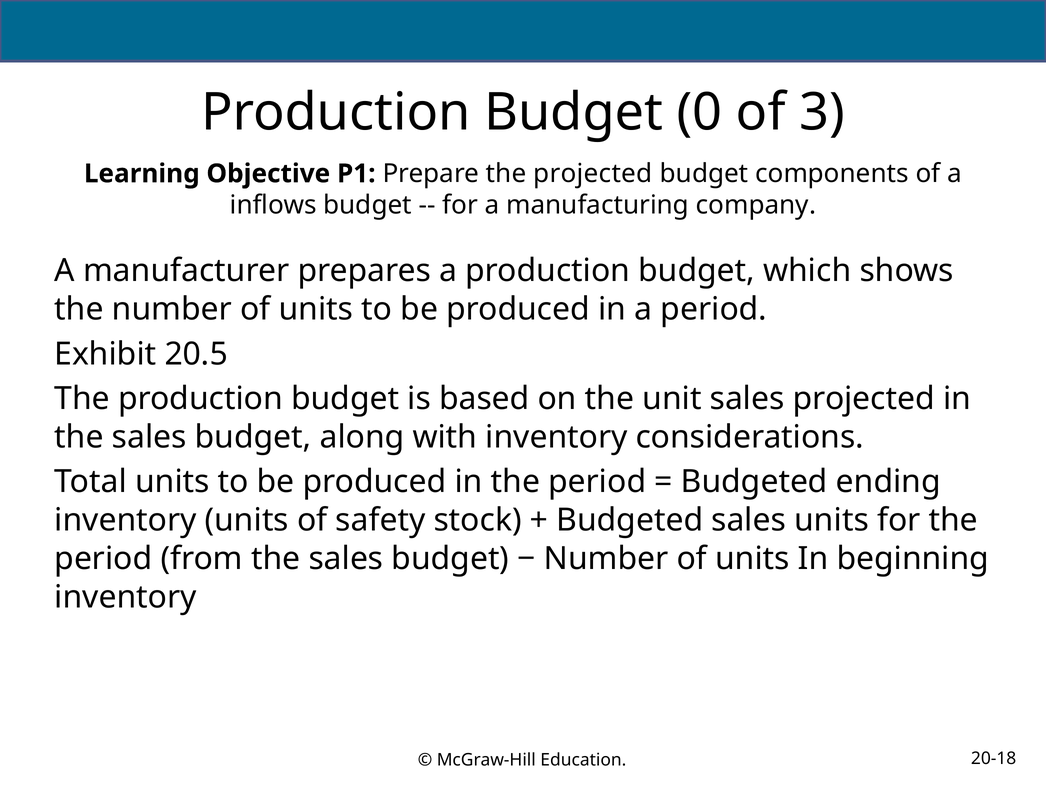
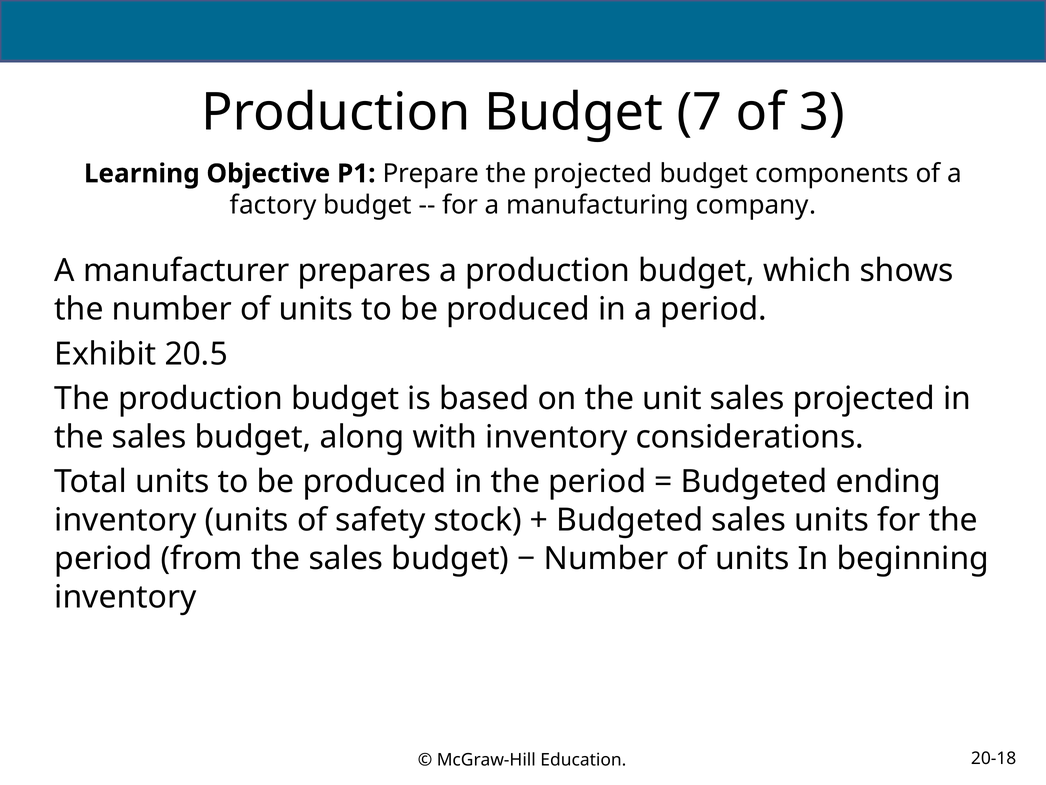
0: 0 -> 7
inflows: inflows -> factory
